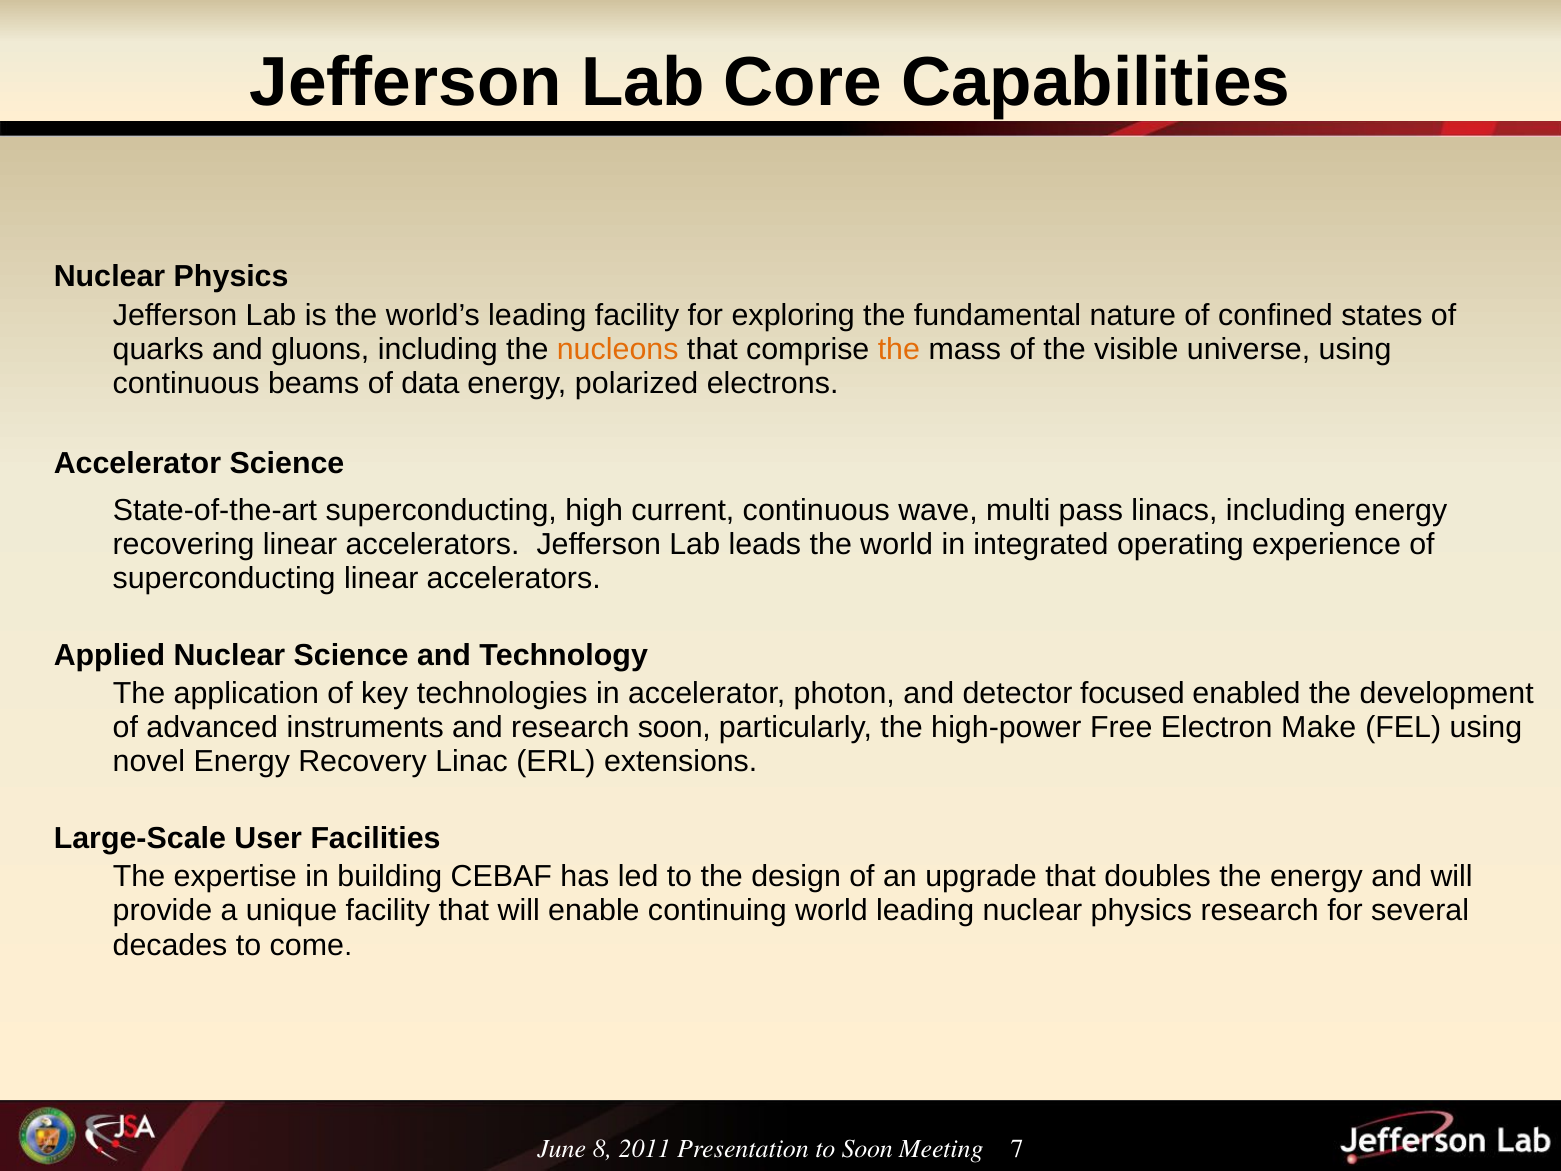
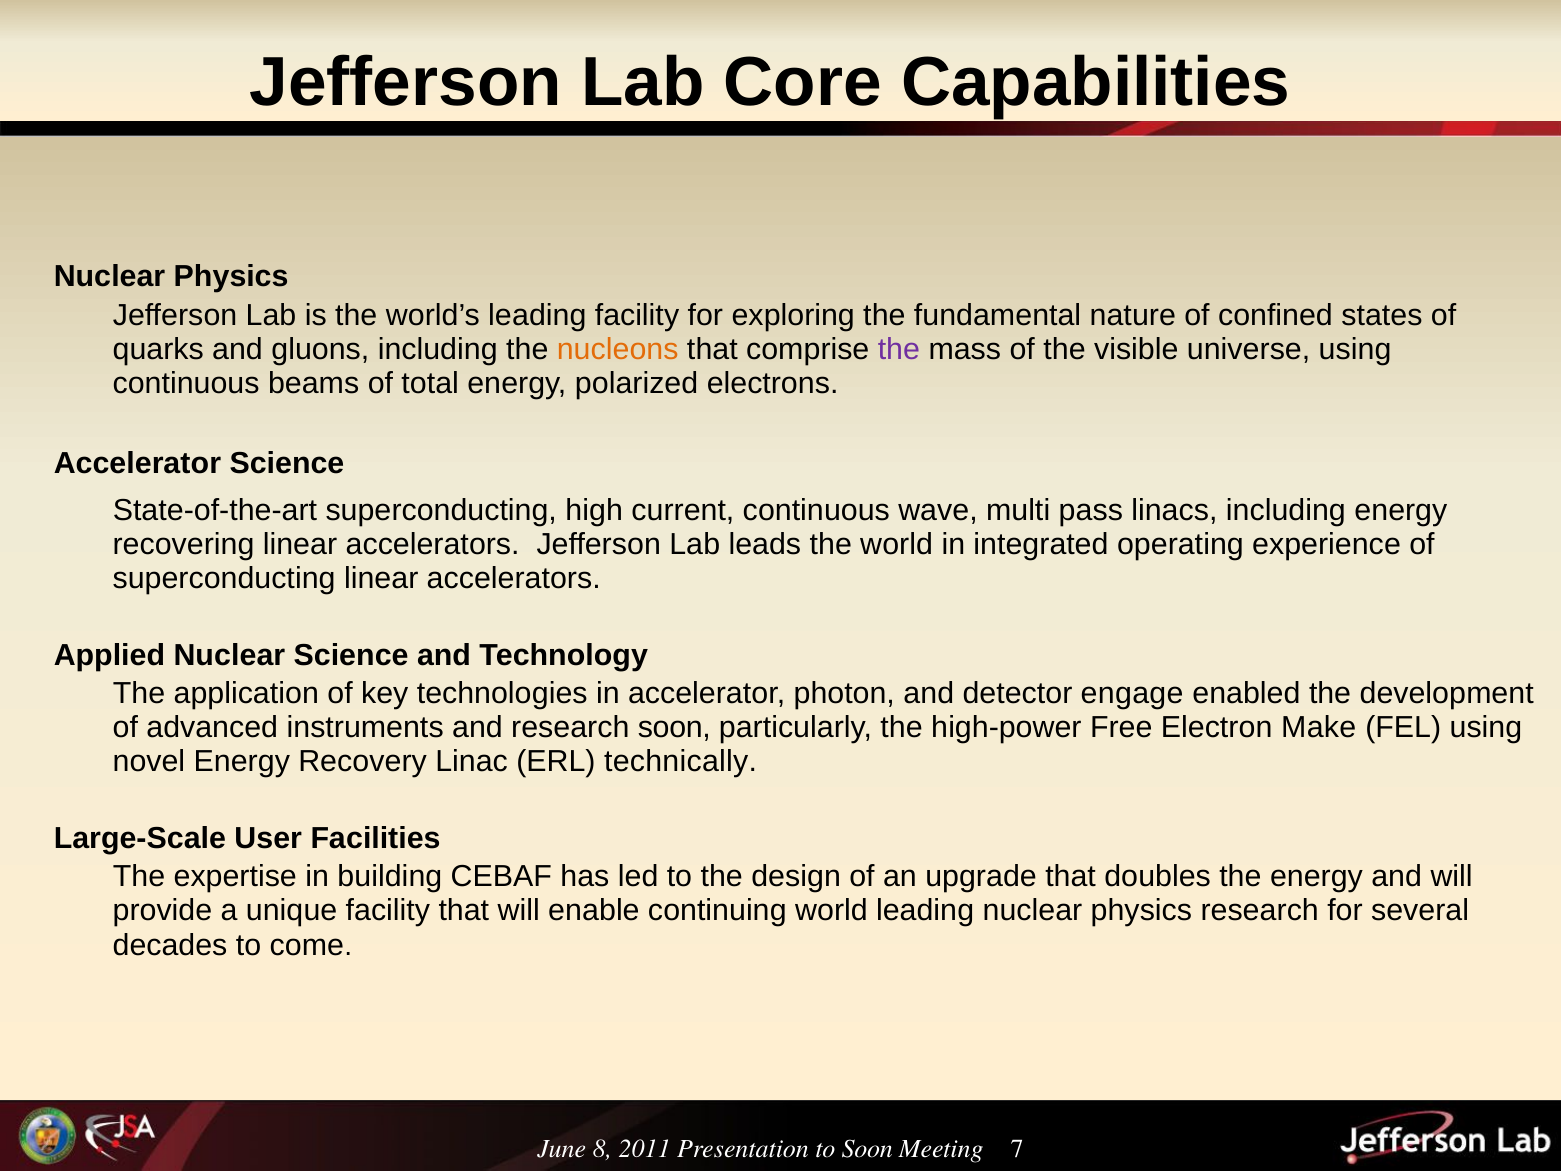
the at (899, 349) colour: orange -> purple
data: data -> total
focused: focused -> engage
extensions: extensions -> technically
